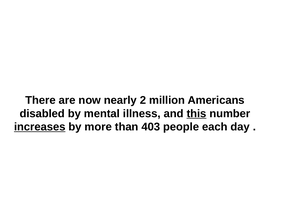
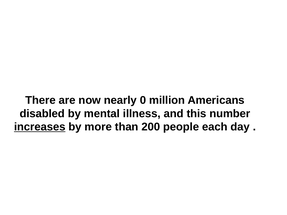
2: 2 -> 0
this underline: present -> none
403: 403 -> 200
